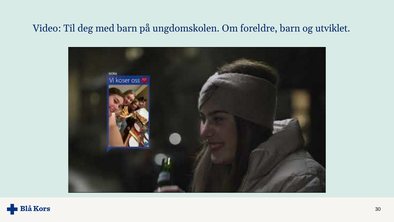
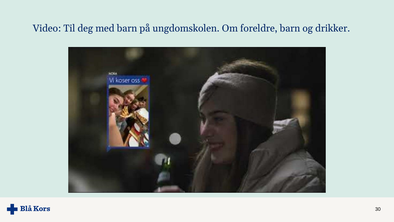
utviklet: utviklet -> drikker
